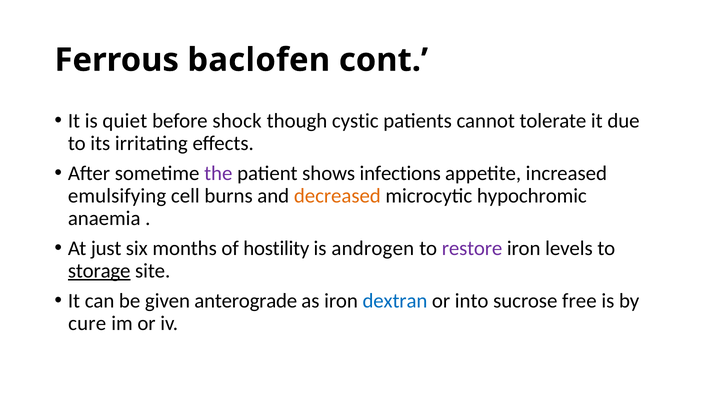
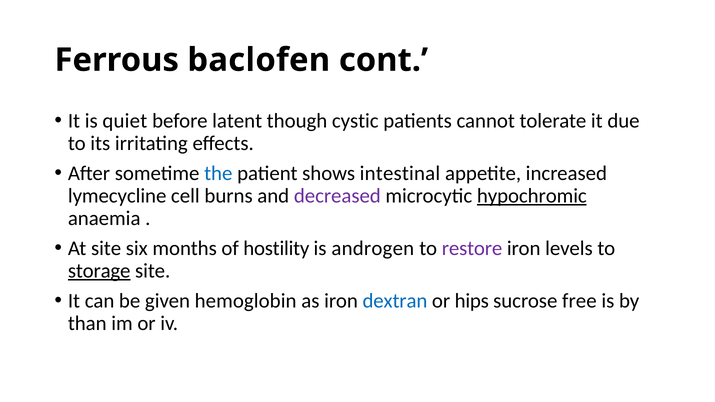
shock: shock -> latent
the colour: purple -> blue
infections: infections -> intestinal
emulsifying: emulsifying -> lymecycline
decreased colour: orange -> purple
hypochromic underline: none -> present
At just: just -> site
anterograde: anterograde -> hemoglobin
into: into -> hips
cure: cure -> than
